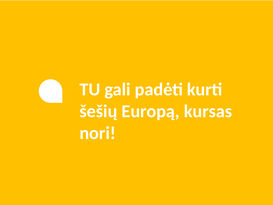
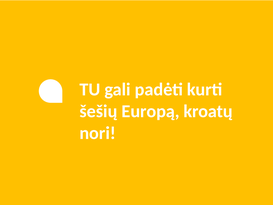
kursas: kursas -> kroatų
